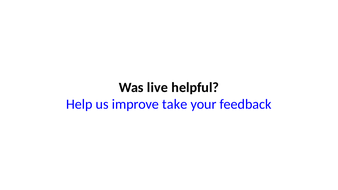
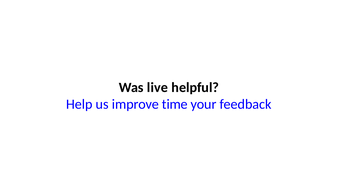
take: take -> time
